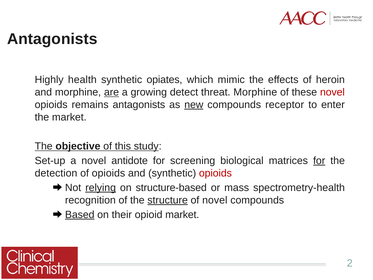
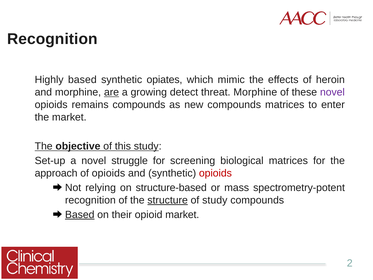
Antagonists at (52, 39): Antagonists -> Recognition
Highly health: health -> based
novel at (332, 92) colour: red -> purple
remains antagonists: antagonists -> compounds
new underline: present -> none
compounds receptor: receptor -> matrices
antidote: antidote -> struggle
for at (319, 161) underline: present -> none
detection: detection -> approach
relying underline: present -> none
spectrometry-health: spectrometry-health -> spectrometry-potent
of novel: novel -> study
